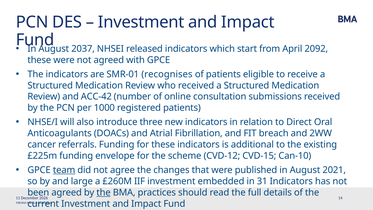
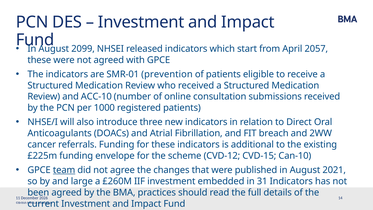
2037: 2037 -> 2099
2092: 2092 -> 2057
recognises: recognises -> prevention
ACC-42: ACC-42 -> ACC-10
the at (104, 192) underline: present -> none
